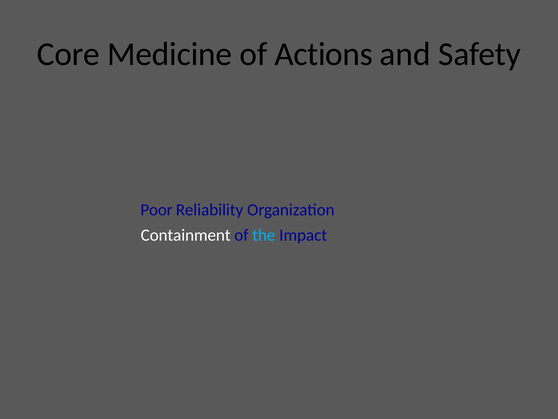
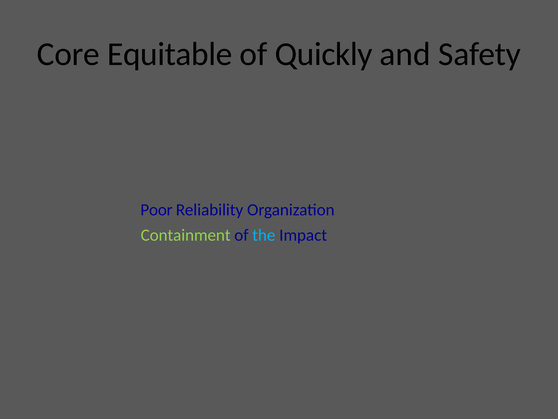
Medicine: Medicine -> Equitable
Actions: Actions -> Quickly
Containment colour: white -> light green
